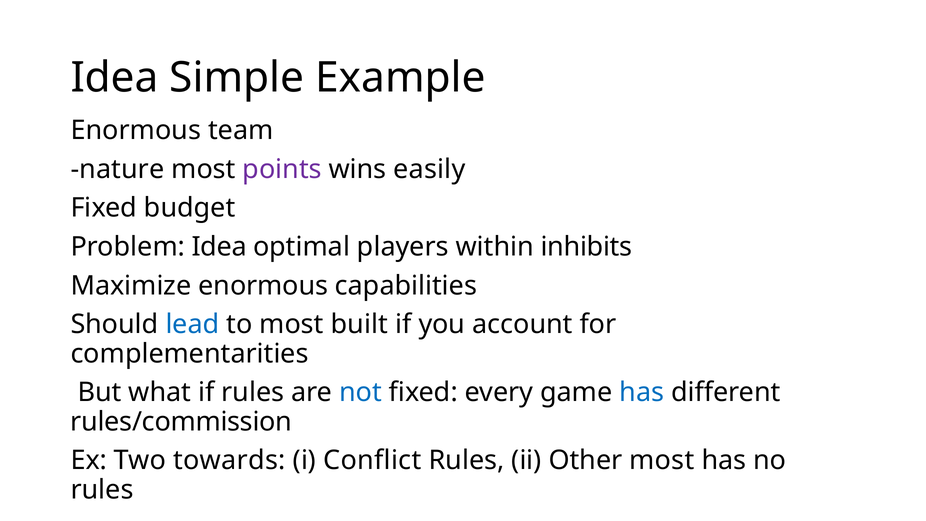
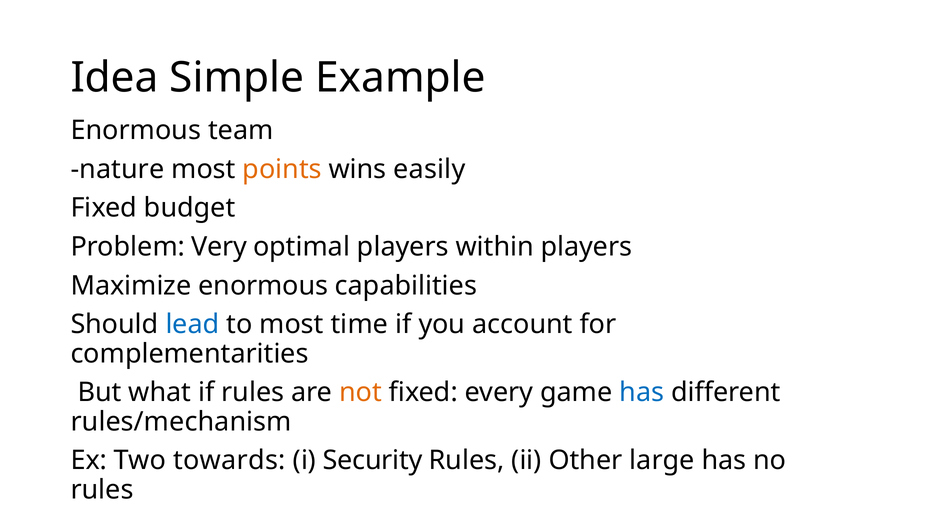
points colour: purple -> orange
Problem Idea: Idea -> Very
within inhibits: inhibits -> players
built: built -> time
not colour: blue -> orange
rules/commission: rules/commission -> rules/mechanism
Conflict: Conflict -> Security
Other most: most -> large
